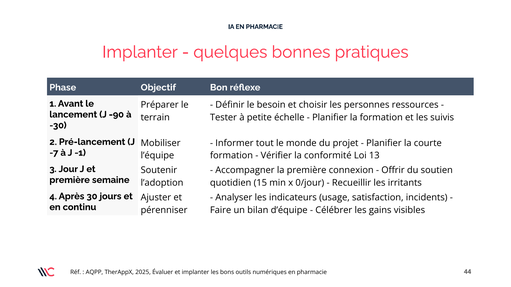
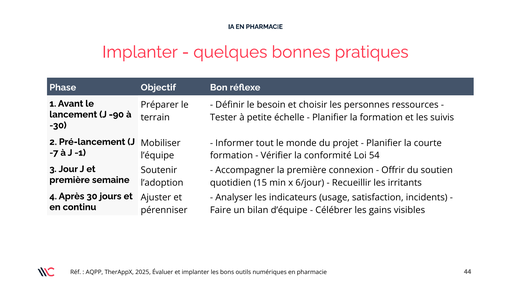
13: 13 -> 54
0/jour: 0/jour -> 6/jour
